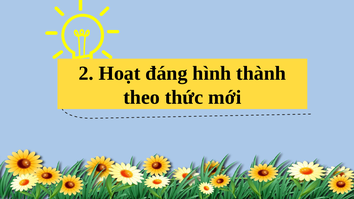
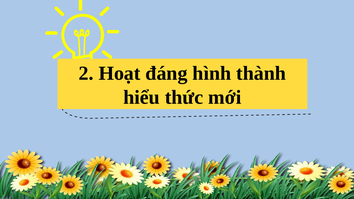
theo: theo -> hiểu
